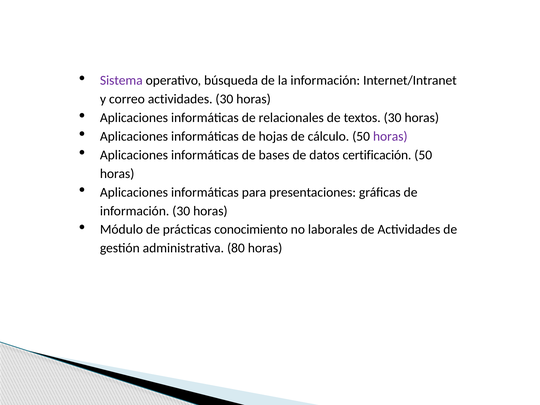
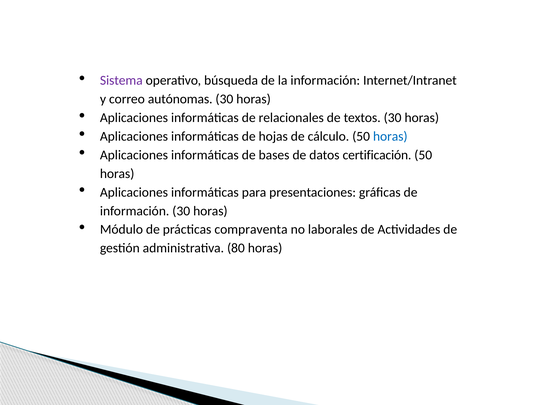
correo actividades: actividades -> autónomas
horas at (390, 136) colour: purple -> blue
conocimiento: conocimiento -> compraventa
